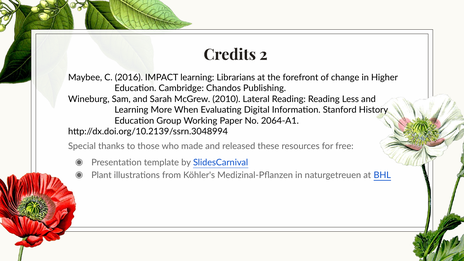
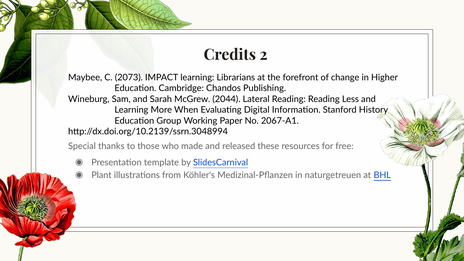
2016: 2016 -> 2073
2010: 2010 -> 2044
2064-A1: 2064-A1 -> 2067-A1
